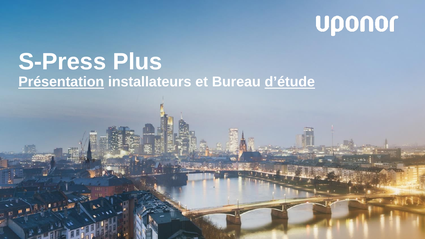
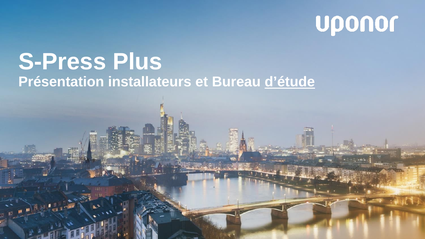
Présentation underline: present -> none
